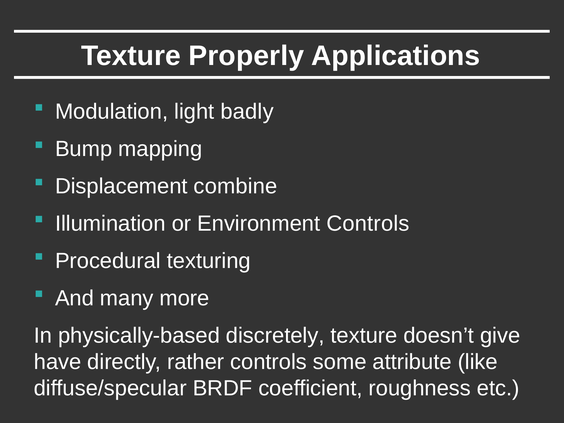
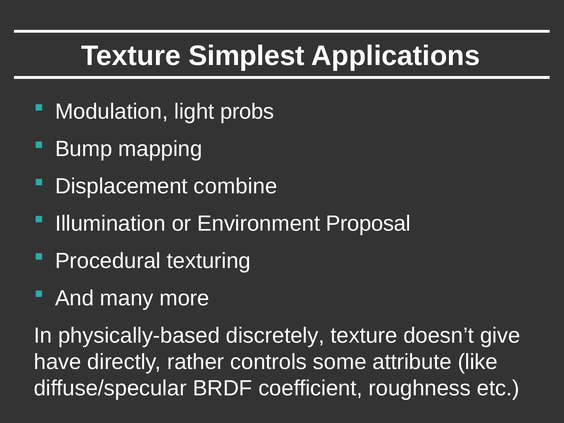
Properly: Properly -> Simplest
badly: badly -> probs
Environment Controls: Controls -> Proposal
